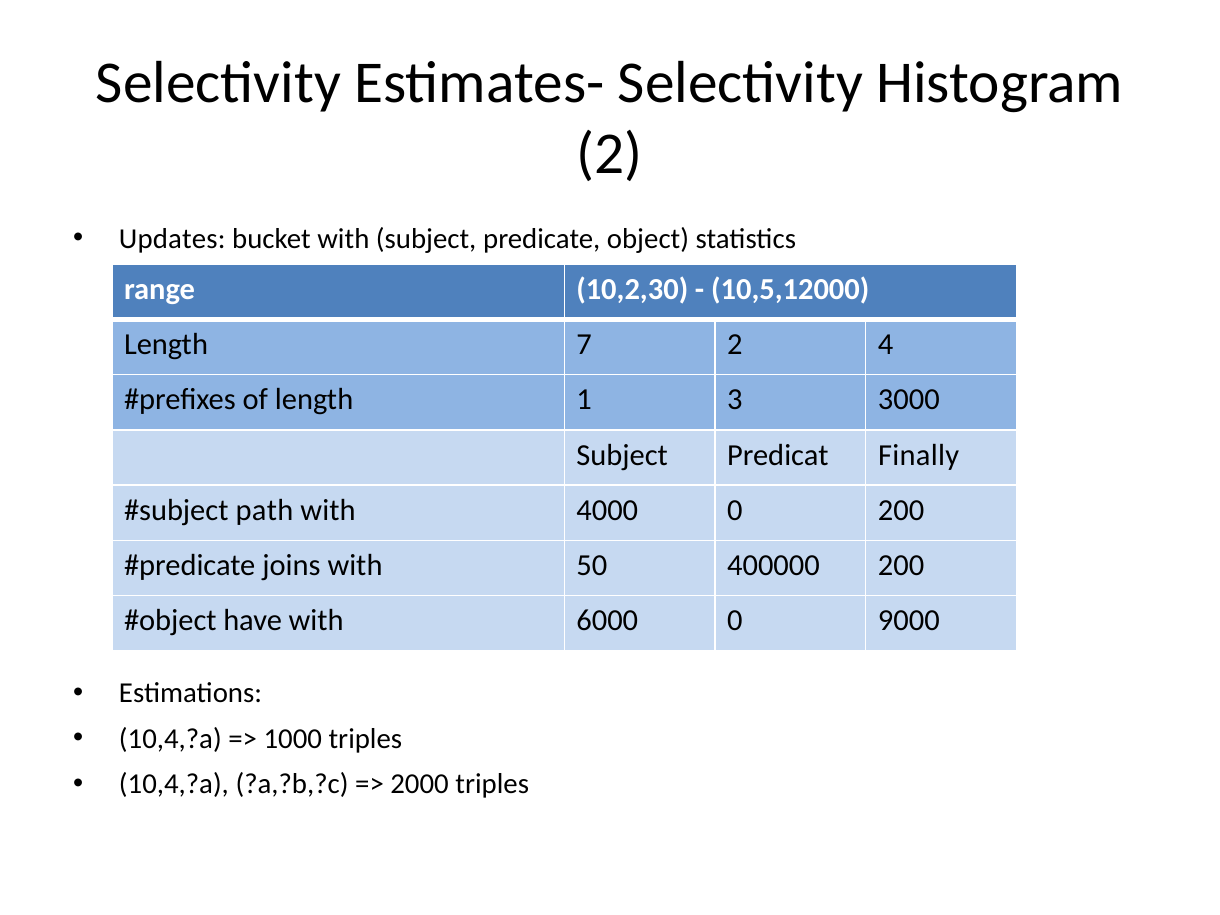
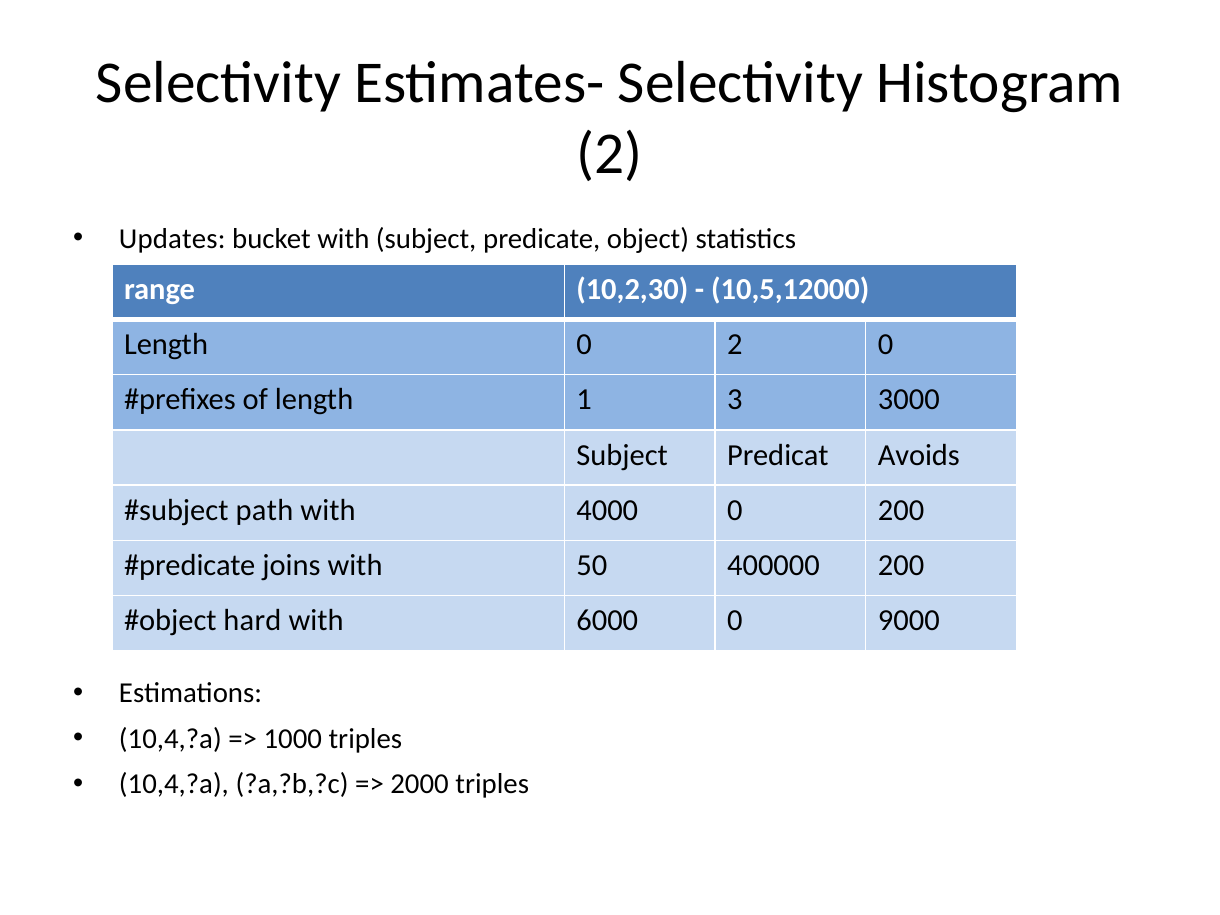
Length 7: 7 -> 0
2 4: 4 -> 0
Finally: Finally -> Avoids
have: have -> hard
